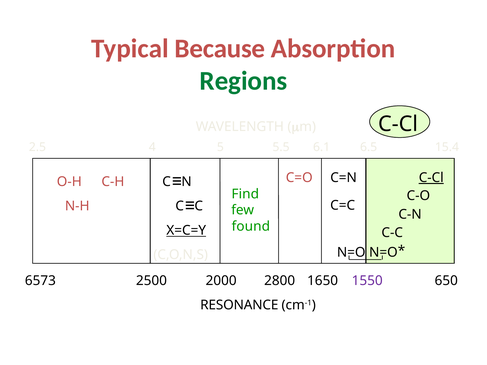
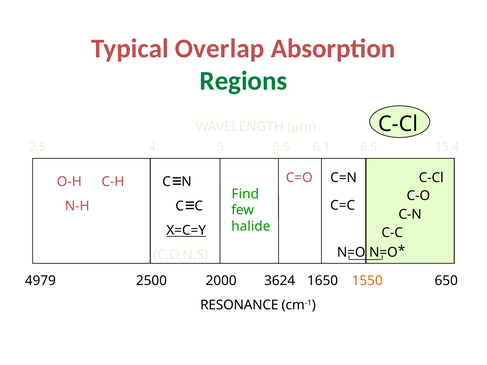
Because: Because -> Overlap
C-Cl at (431, 178) underline: present -> none
found: found -> halide
6573: 6573 -> 4979
2800: 2800 -> 3624
1550 colour: purple -> orange
